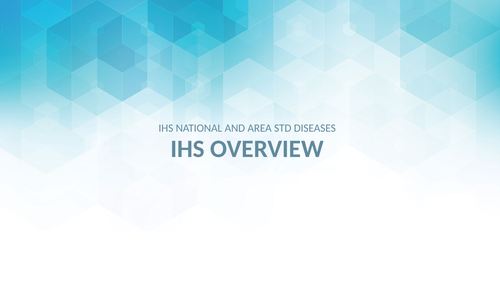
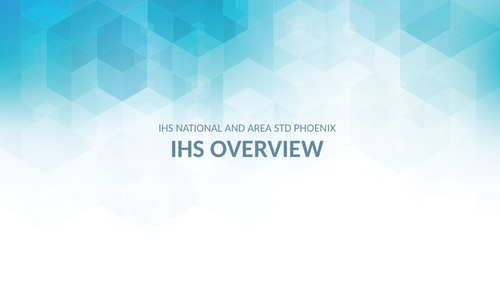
DISEASES: DISEASES -> PHOENIX
